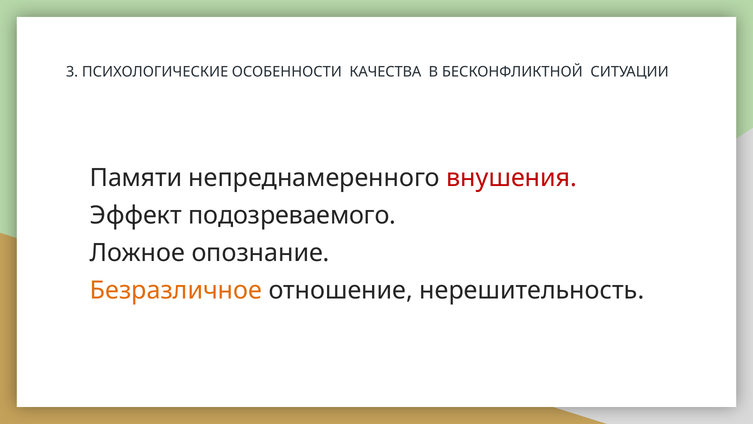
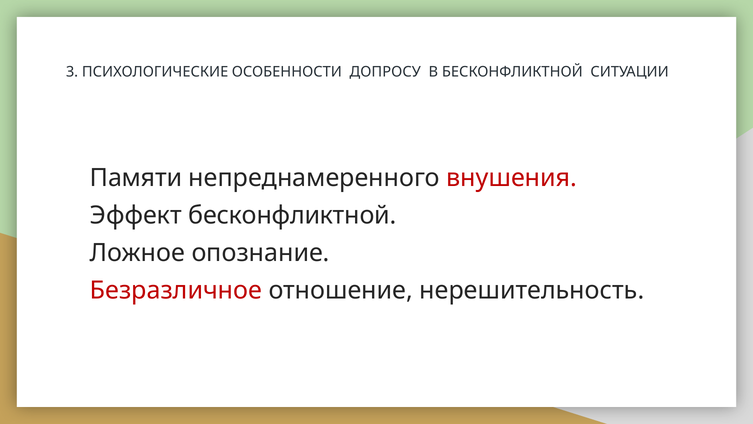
КАЧЕСТВА: КАЧЕСТВА -> ДОПРОСУ
Эффект подозреваемого: подозреваемого -> бесконфликтной
Безразличное colour: orange -> red
